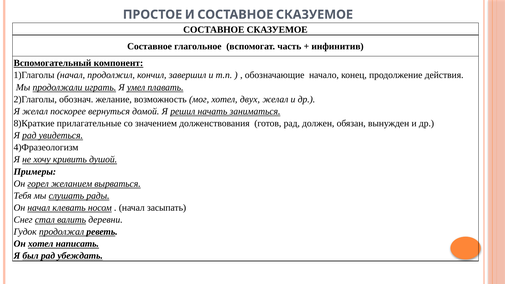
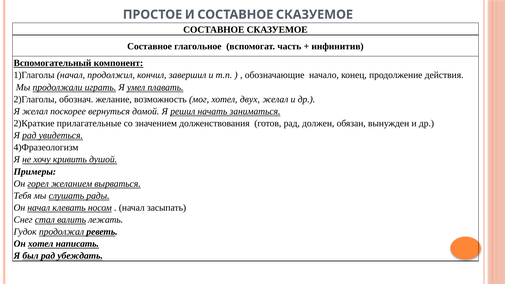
8)Краткие: 8)Краткие -> 2)Краткие
деревни: деревни -> лежать
